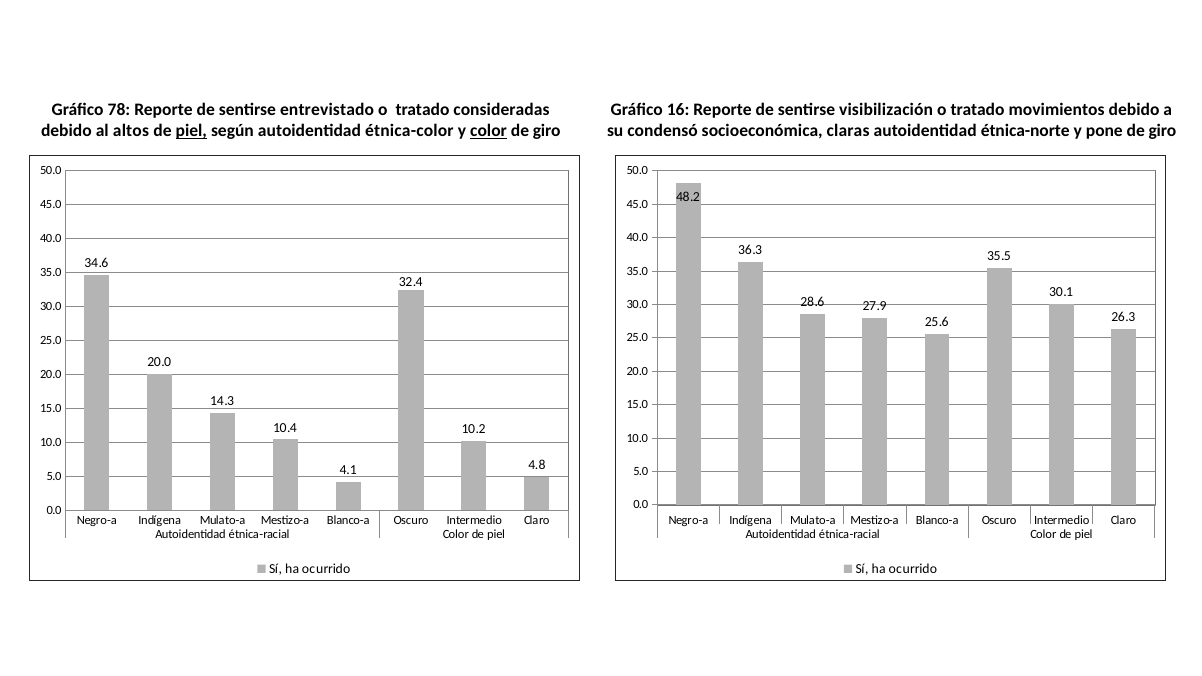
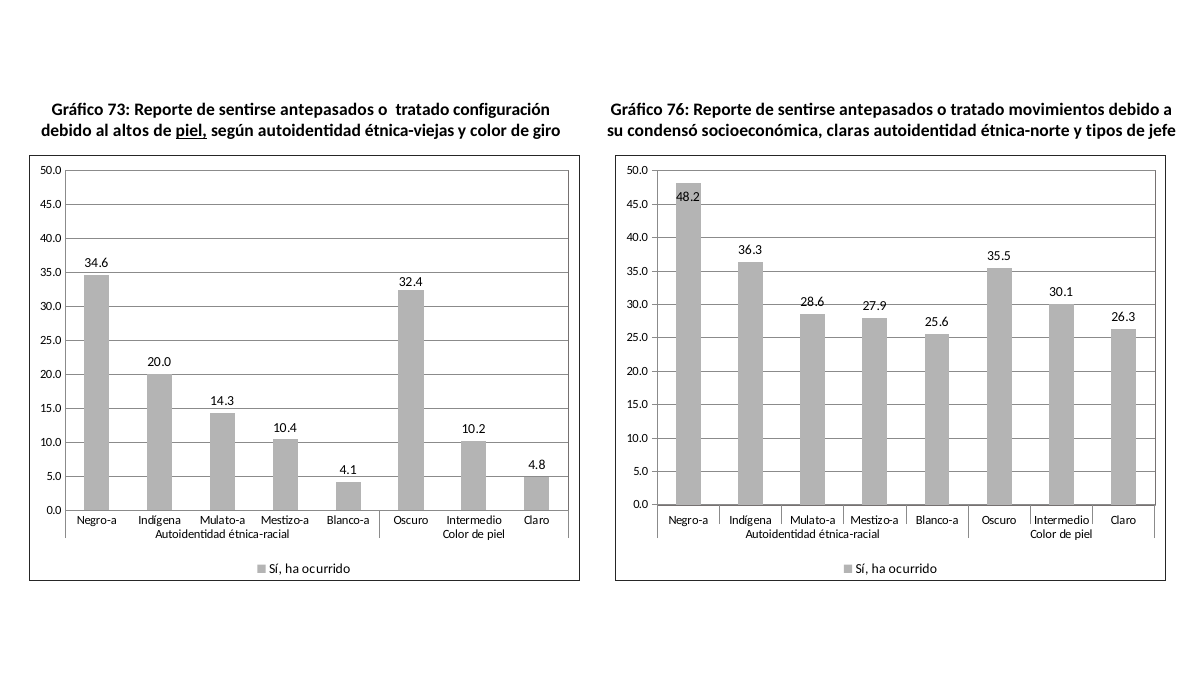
78: 78 -> 73
entrevistado at (327, 110): entrevistado -> antepasados
consideradas: consideradas -> configuración
16: 16 -> 76
visibilización at (886, 110): visibilización -> antepasados
étnica-color: étnica-color -> étnica-viejas
color at (489, 131) underline: present -> none
pone: pone -> tipos
giro at (1162, 131): giro -> jefe
